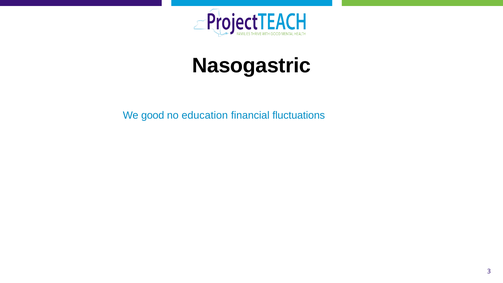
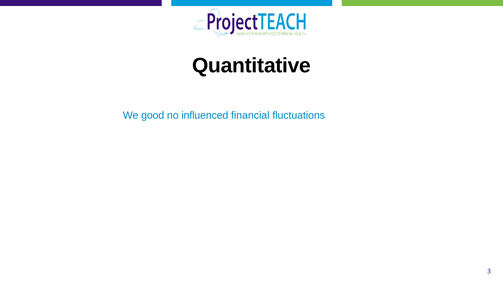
Nasogastric: Nasogastric -> Quantitative
education: education -> influenced
